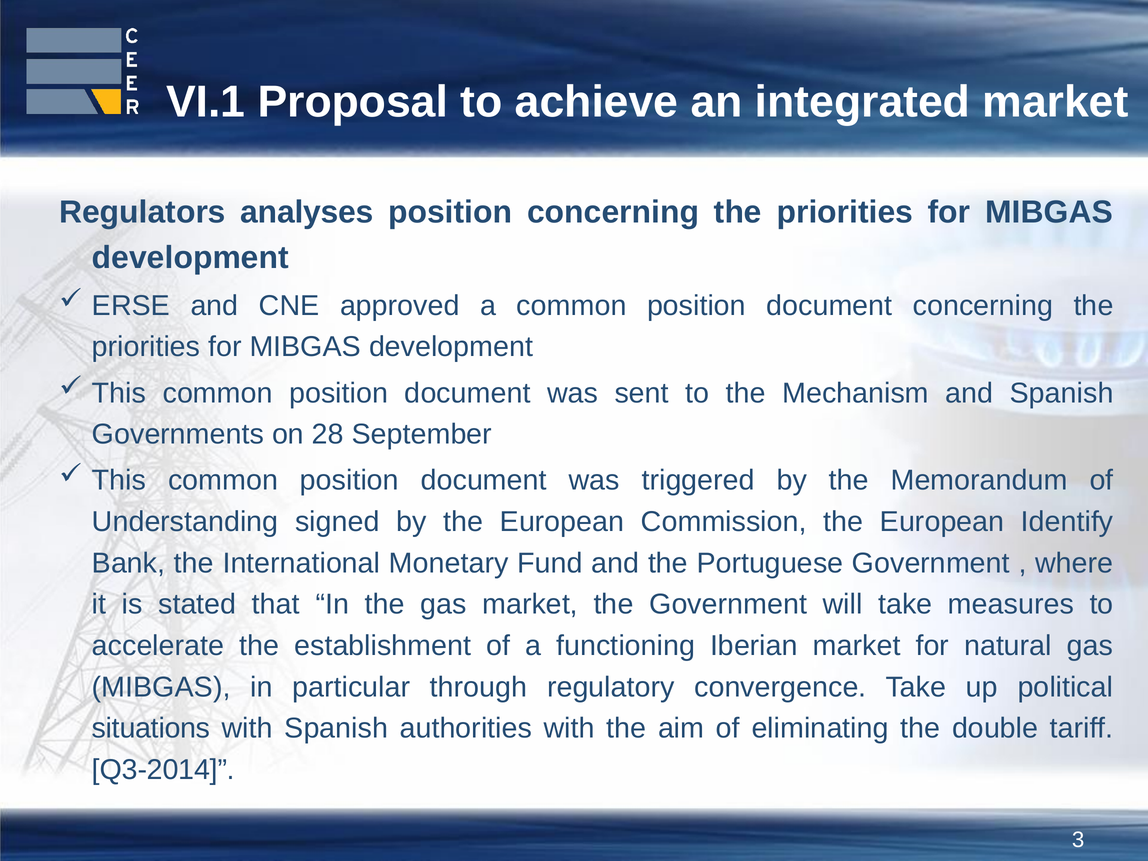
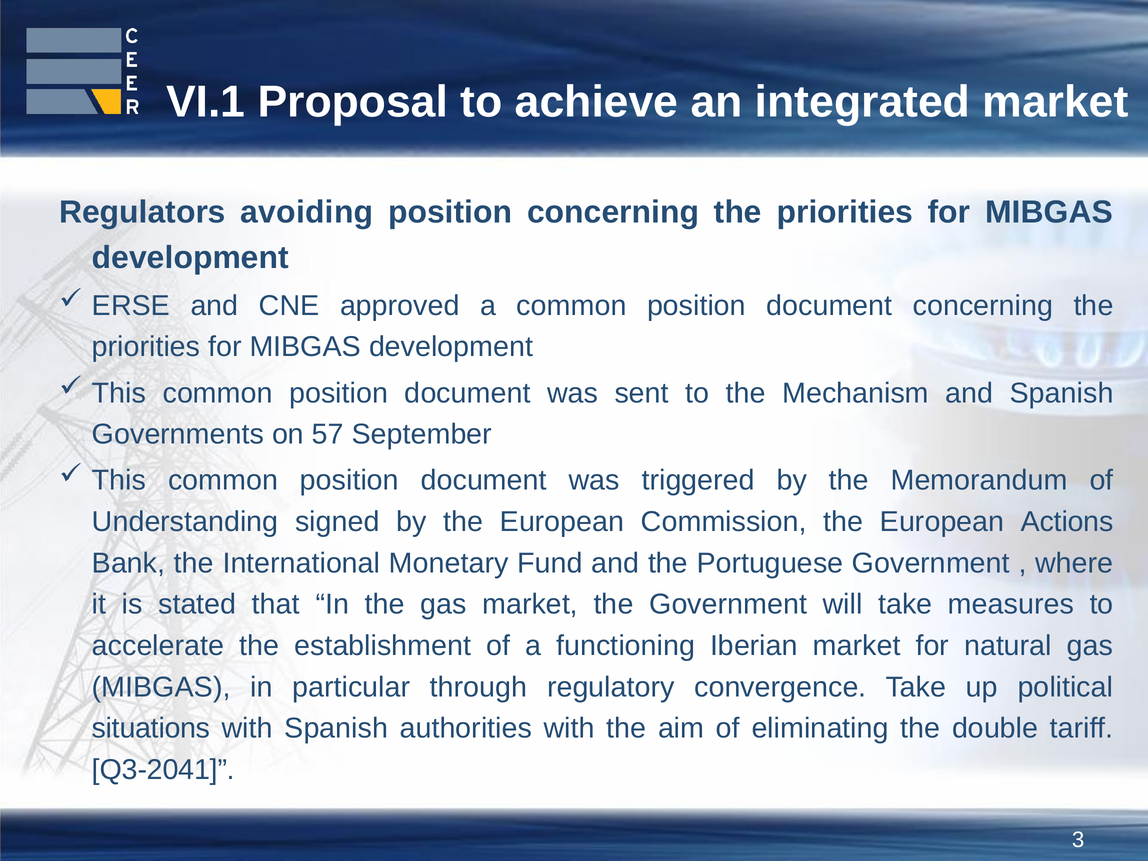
analyses: analyses -> avoiding
28: 28 -> 57
Identify: Identify -> Actions
Q3-2014: Q3-2014 -> Q3-2041
